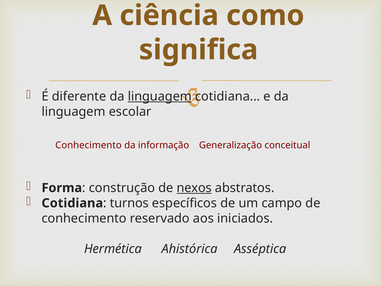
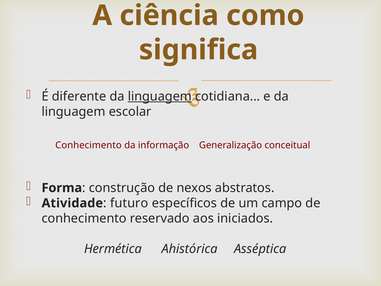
nexos underline: present -> none
Cotidiana at (72, 203): Cotidiana -> Atividade
turnos: turnos -> futuro
